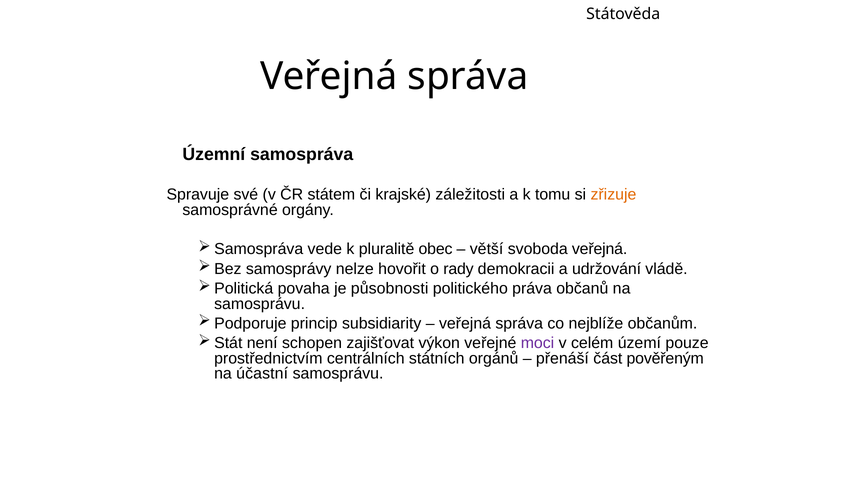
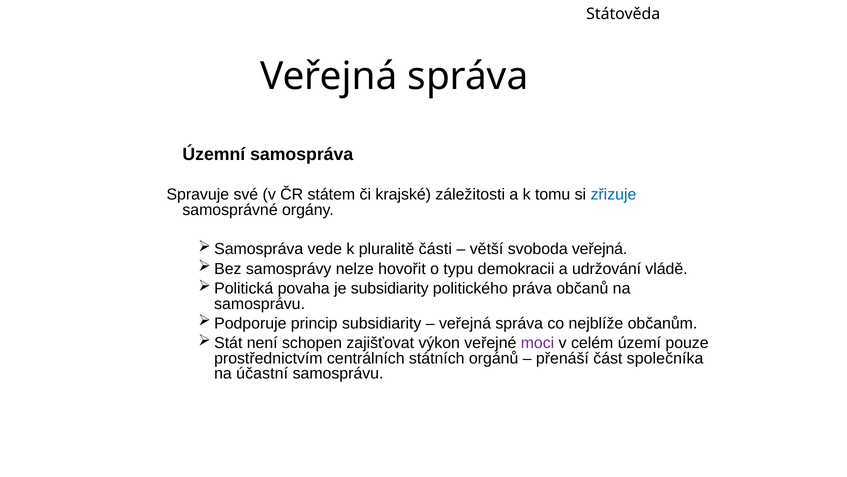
zřizuje colour: orange -> blue
obec: obec -> části
rady: rady -> typu
je působnosti: působnosti -> subsidiarity
pověřeným: pověřeným -> společníka
